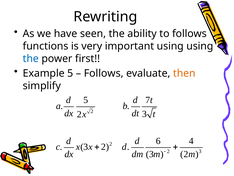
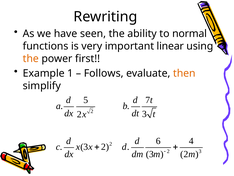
to follows: follows -> normal
important using: using -> linear
the at (31, 58) colour: blue -> orange
Example 5: 5 -> 1
